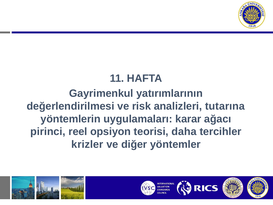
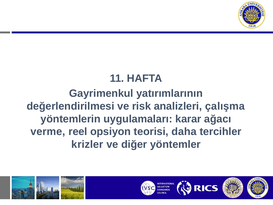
tutarına: tutarına -> çalışma
pirinci: pirinci -> verme
